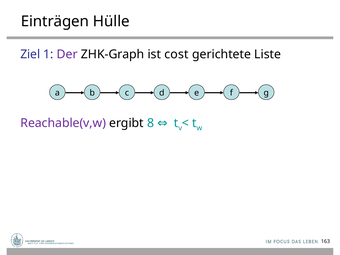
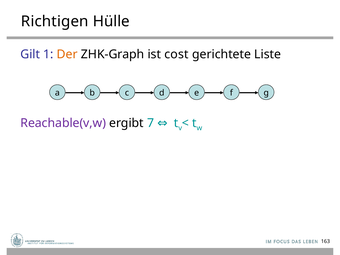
Einträgen: Einträgen -> Richtigen
Ziel: Ziel -> Gilt
Der colour: purple -> orange
8: 8 -> 7
